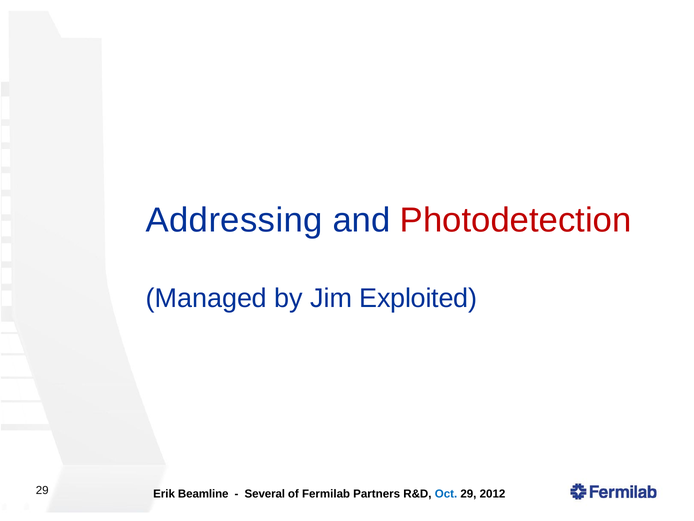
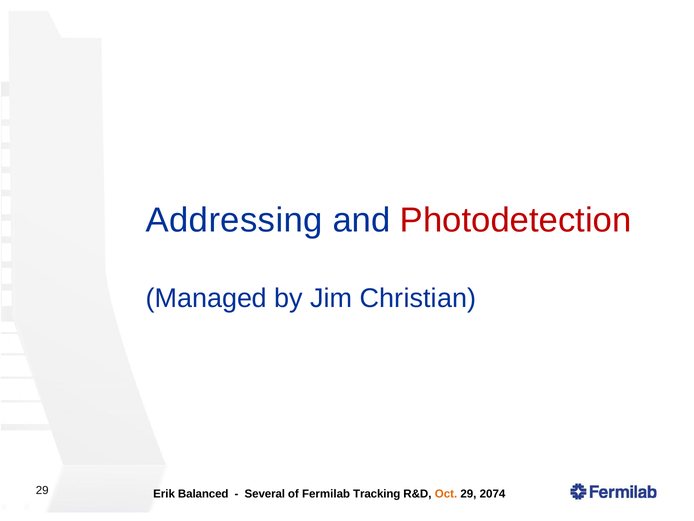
Exploited: Exploited -> Christian
Beamline: Beamline -> Balanced
Partners: Partners -> Tracking
Oct colour: blue -> orange
2012: 2012 -> 2074
